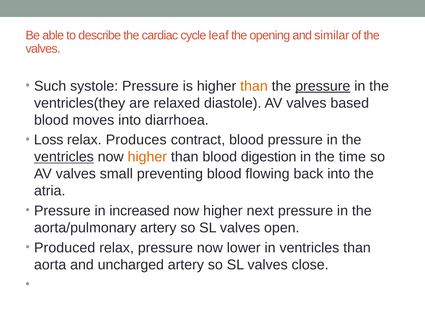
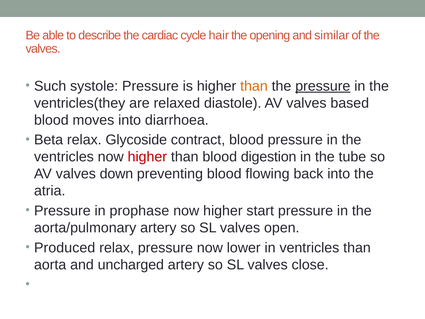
leaf: leaf -> hair
Loss: Loss -> Beta
Produces: Produces -> Glycoside
ventricles at (64, 157) underline: present -> none
higher at (147, 157) colour: orange -> red
time: time -> tube
small: small -> down
increased: increased -> prophase
next: next -> start
